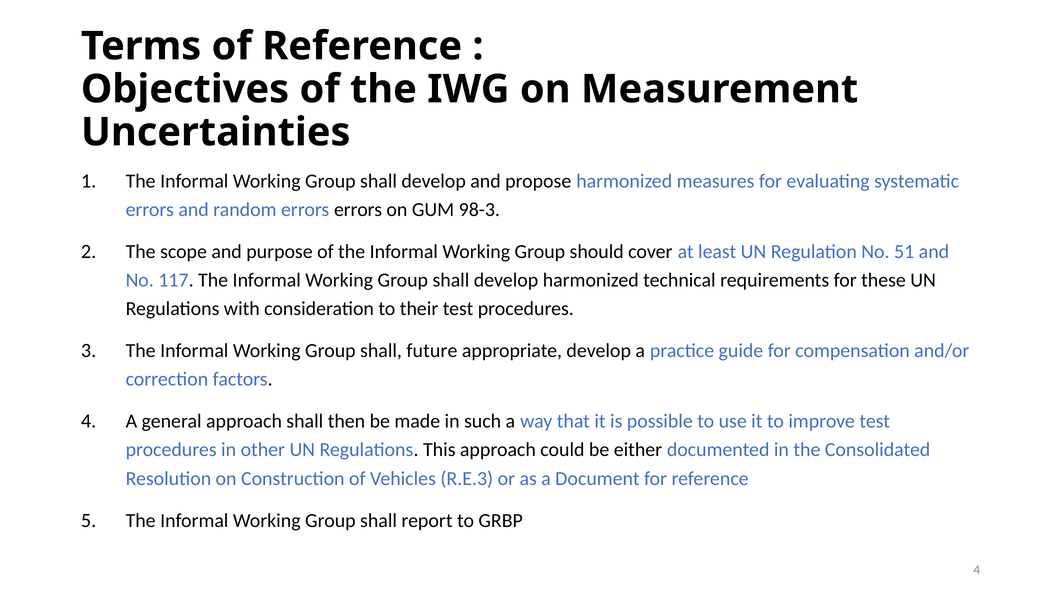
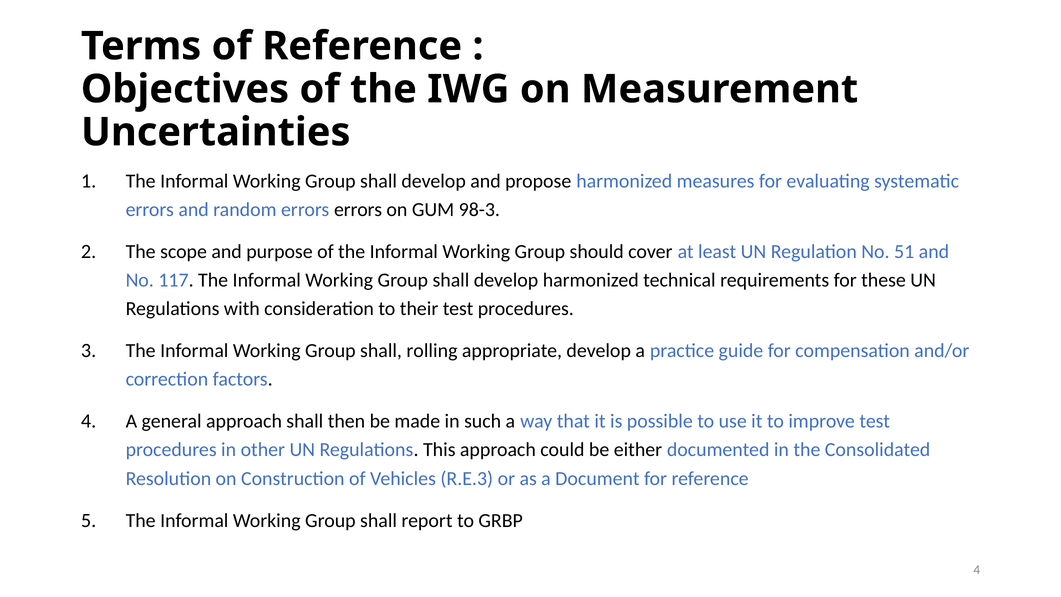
future: future -> rolling
